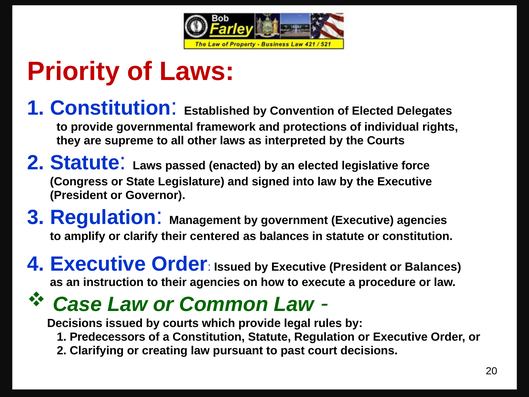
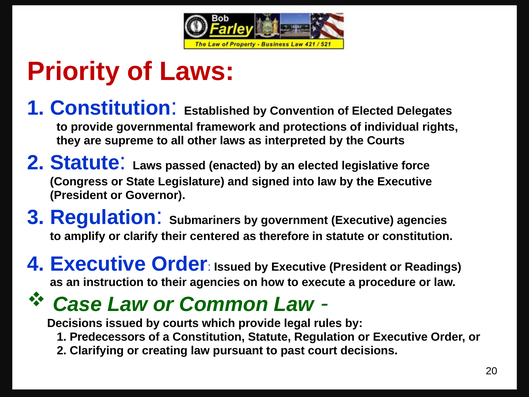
Management: Management -> Submariners
as balances: balances -> therefore
or Balances: Balances -> Readings
